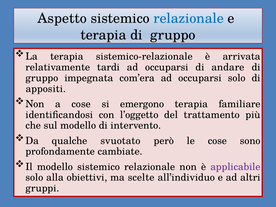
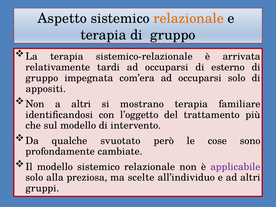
relazionale at (189, 18) colour: blue -> orange
andare: andare -> esterno
a cose: cose -> altri
emergono: emergono -> mostrano
obiettivi: obiettivi -> preziosa
